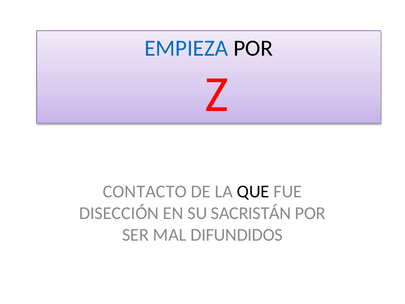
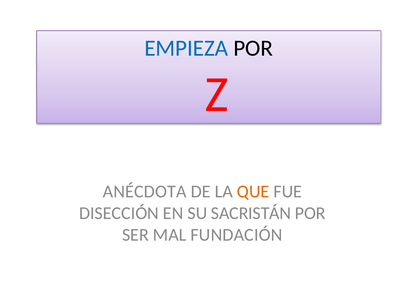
CONTACTO: CONTACTO -> ANÉCDOTA
QUE colour: black -> orange
DIFUNDIDOS: DIFUNDIDOS -> FUNDACIÓN
